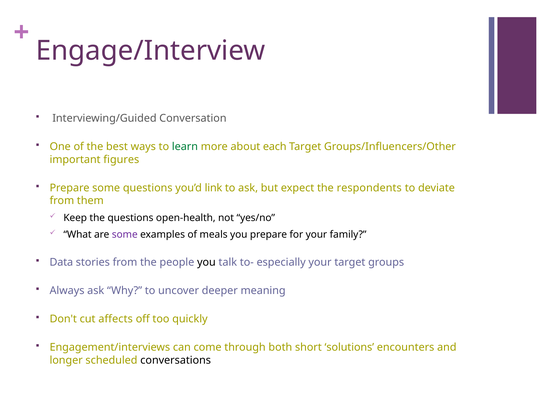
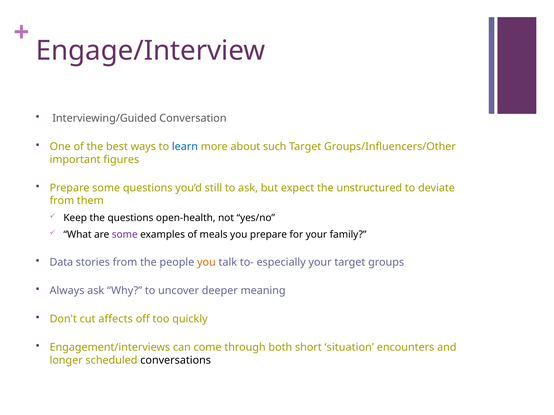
learn colour: green -> blue
each: each -> such
link: link -> still
respondents: respondents -> unstructured
you at (206, 263) colour: black -> orange
solutions: solutions -> situation
